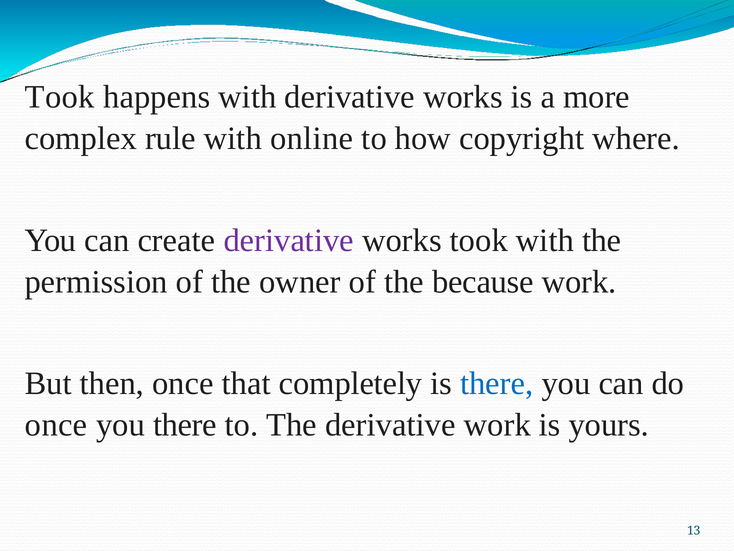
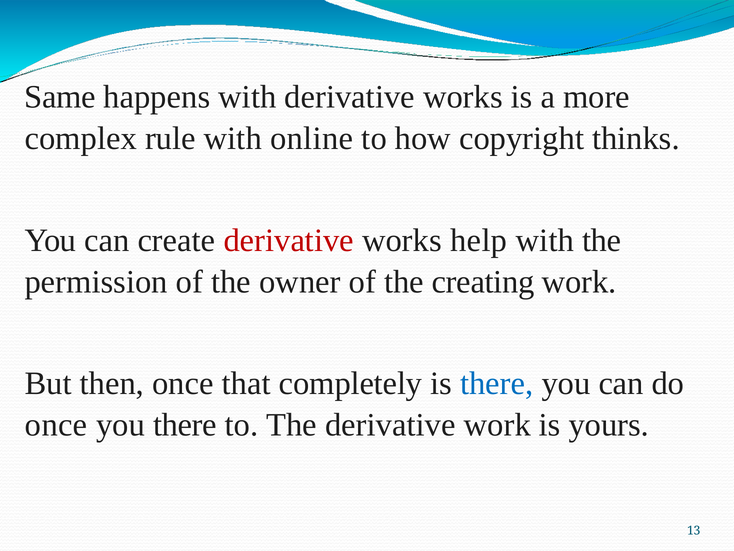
Took at (60, 97): Took -> Same
where: where -> thinks
derivative at (289, 240) colour: purple -> red
works took: took -> help
because: because -> creating
